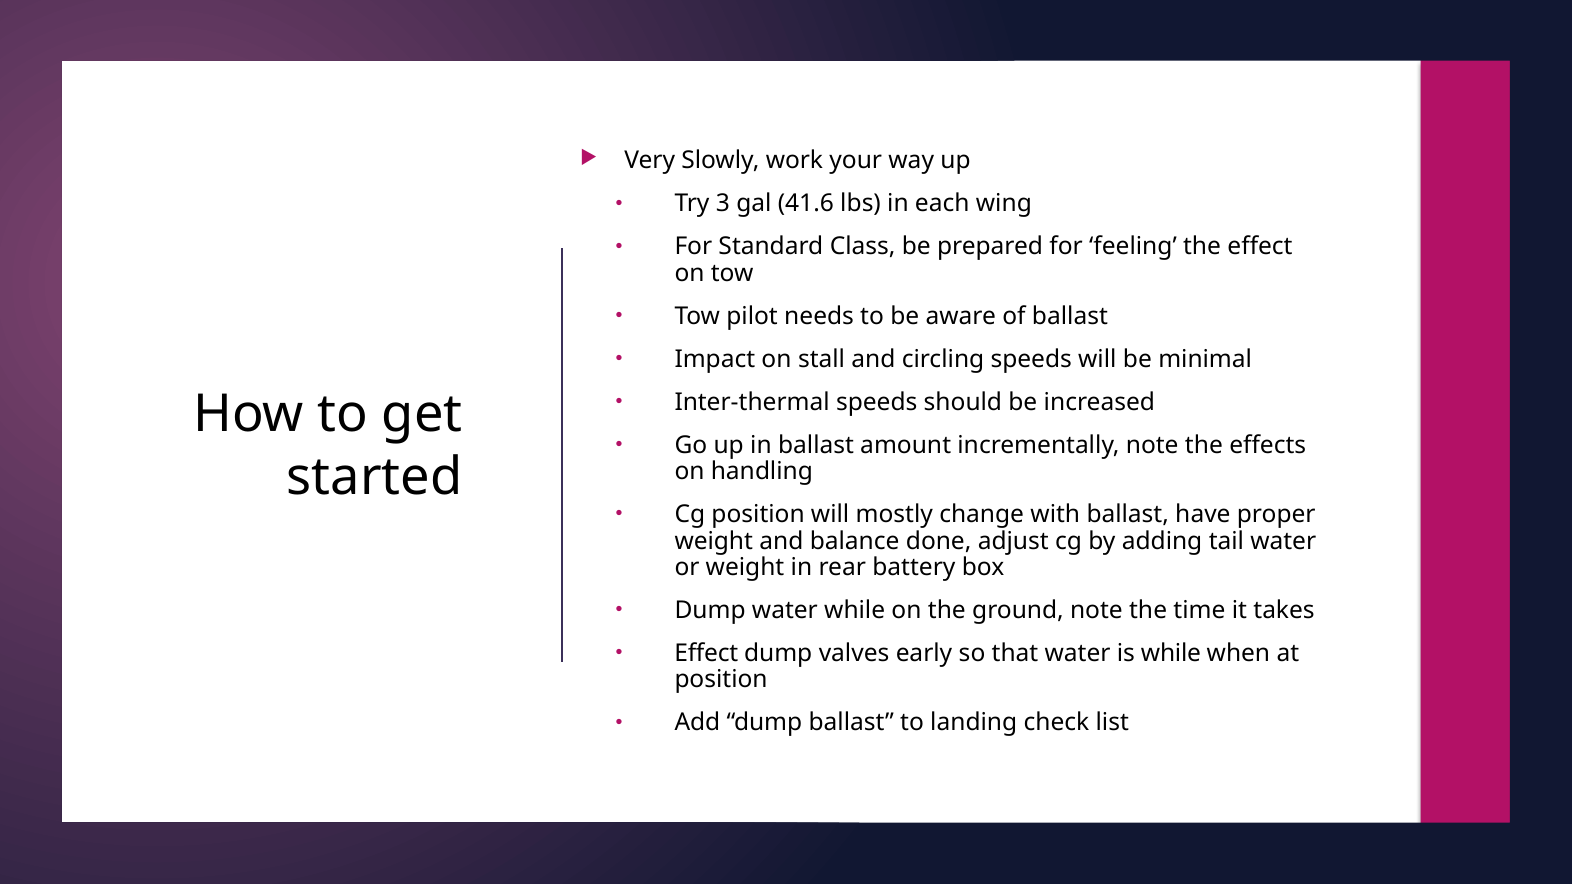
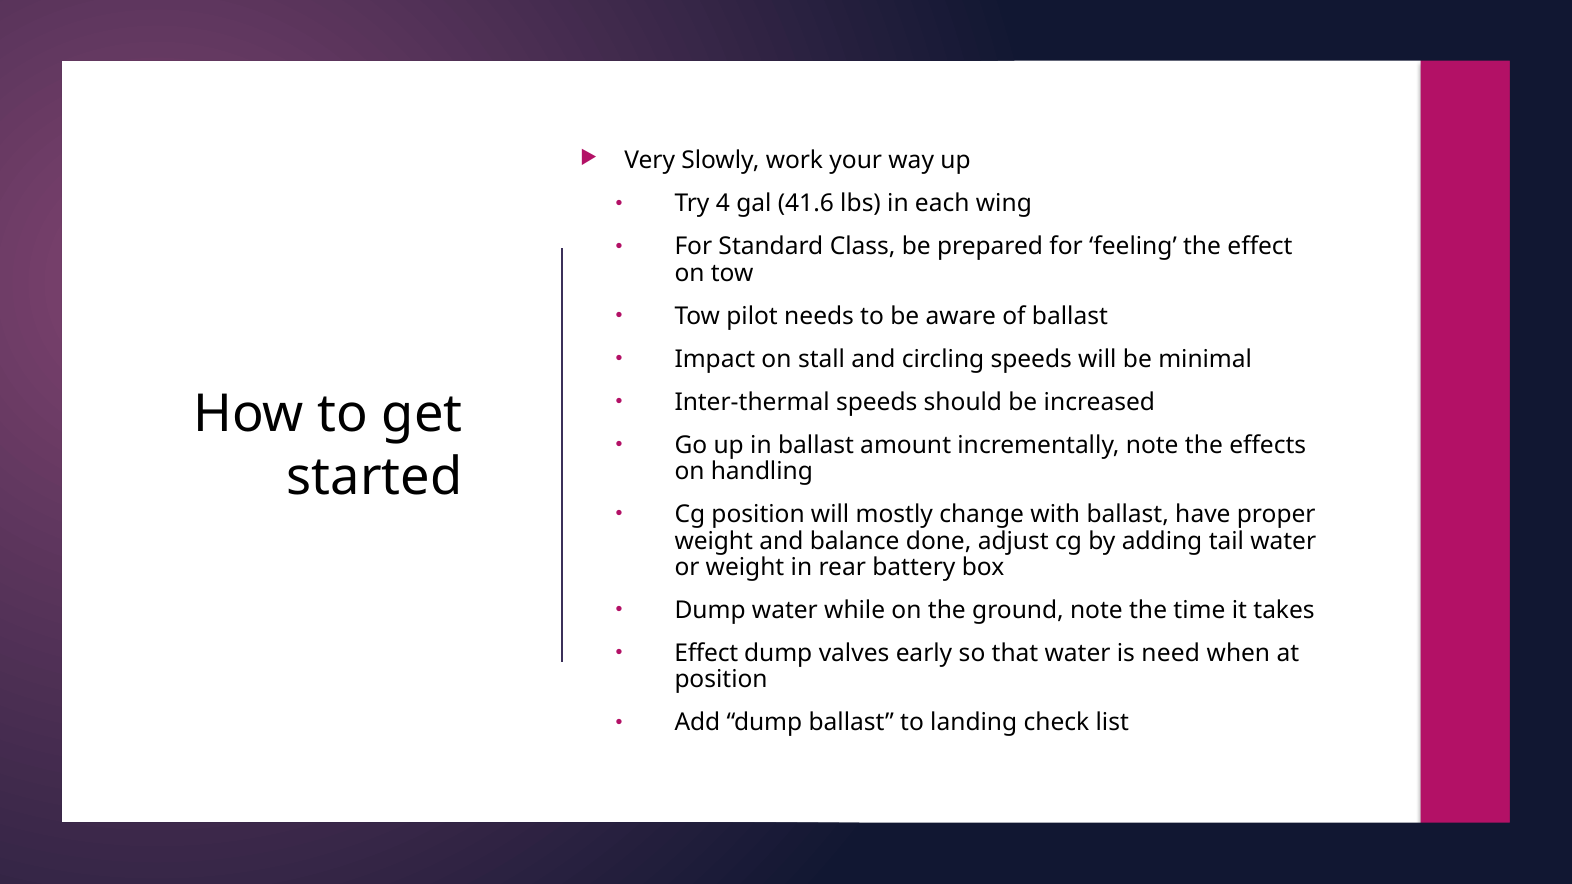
3: 3 -> 4
is while: while -> need
